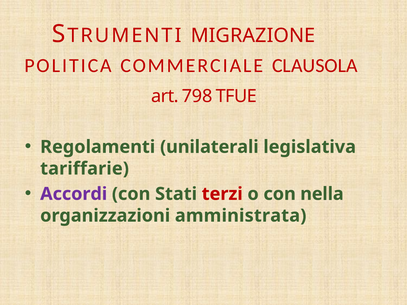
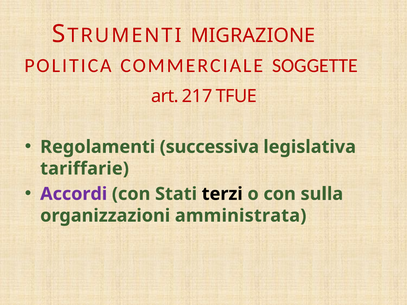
CLAUSOLA: CLAUSOLA -> SOGGETTE
798: 798 -> 217
unilaterali: unilaterali -> successiva
terzi colour: red -> black
nella: nella -> sulla
